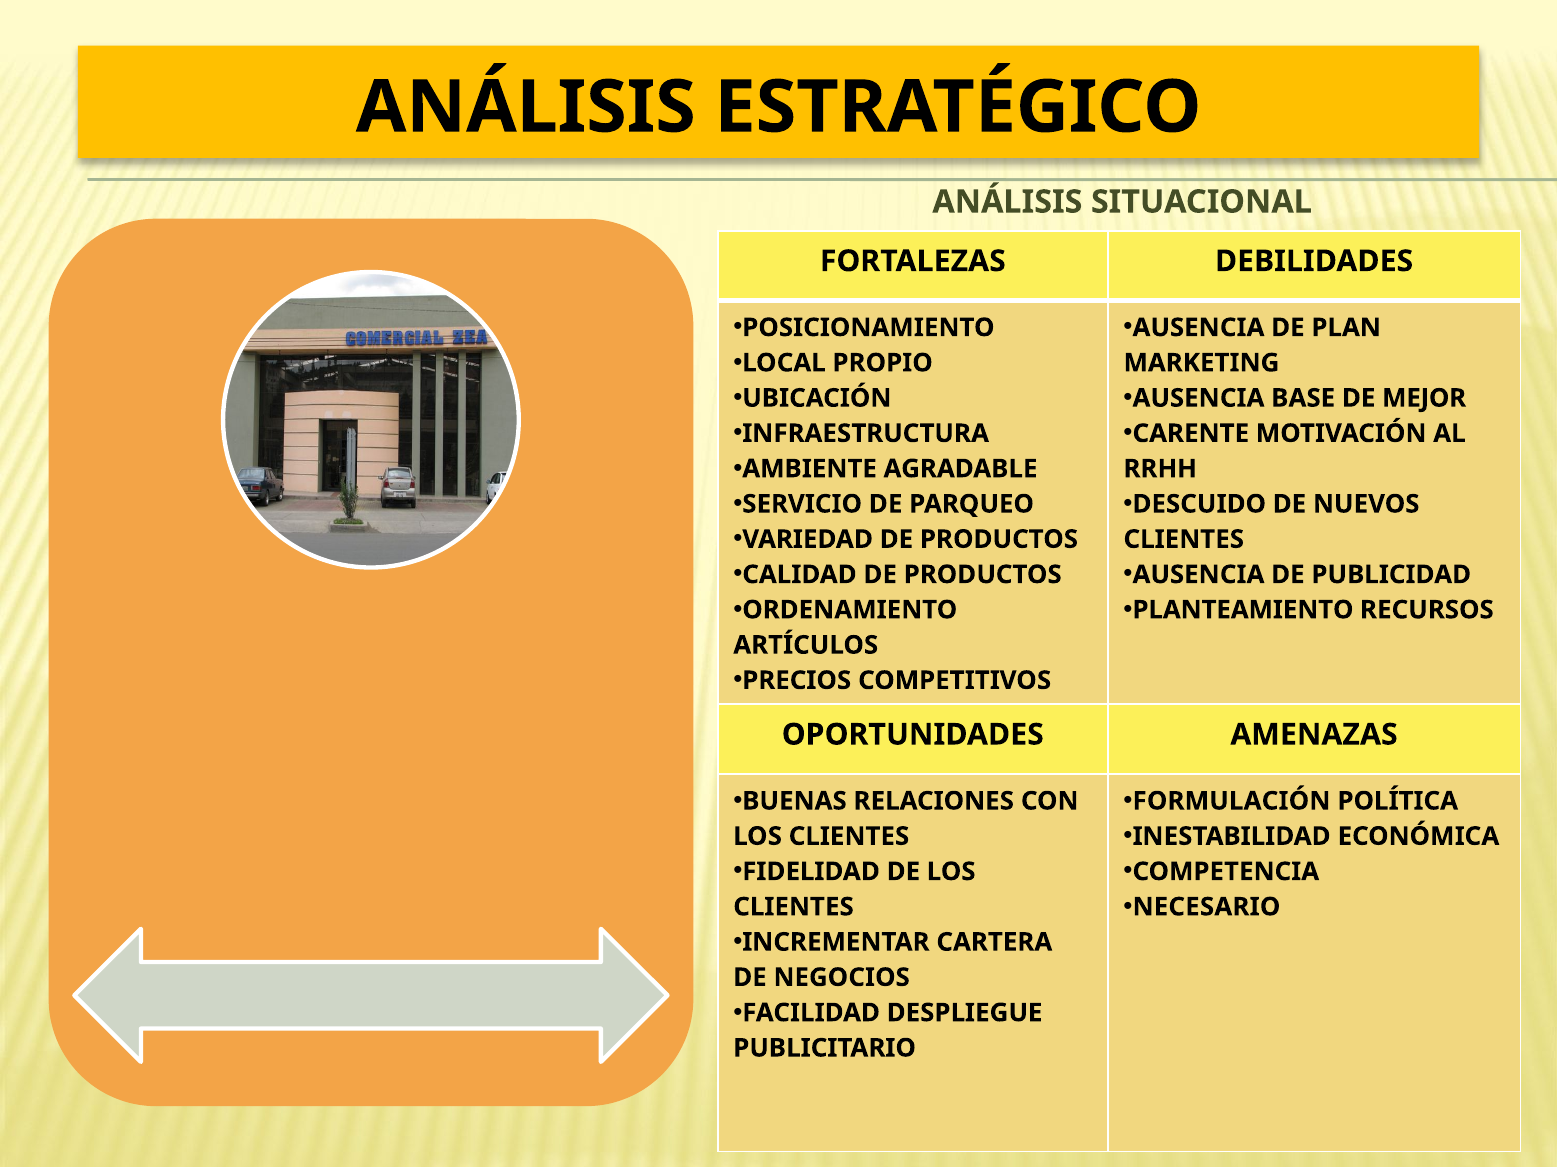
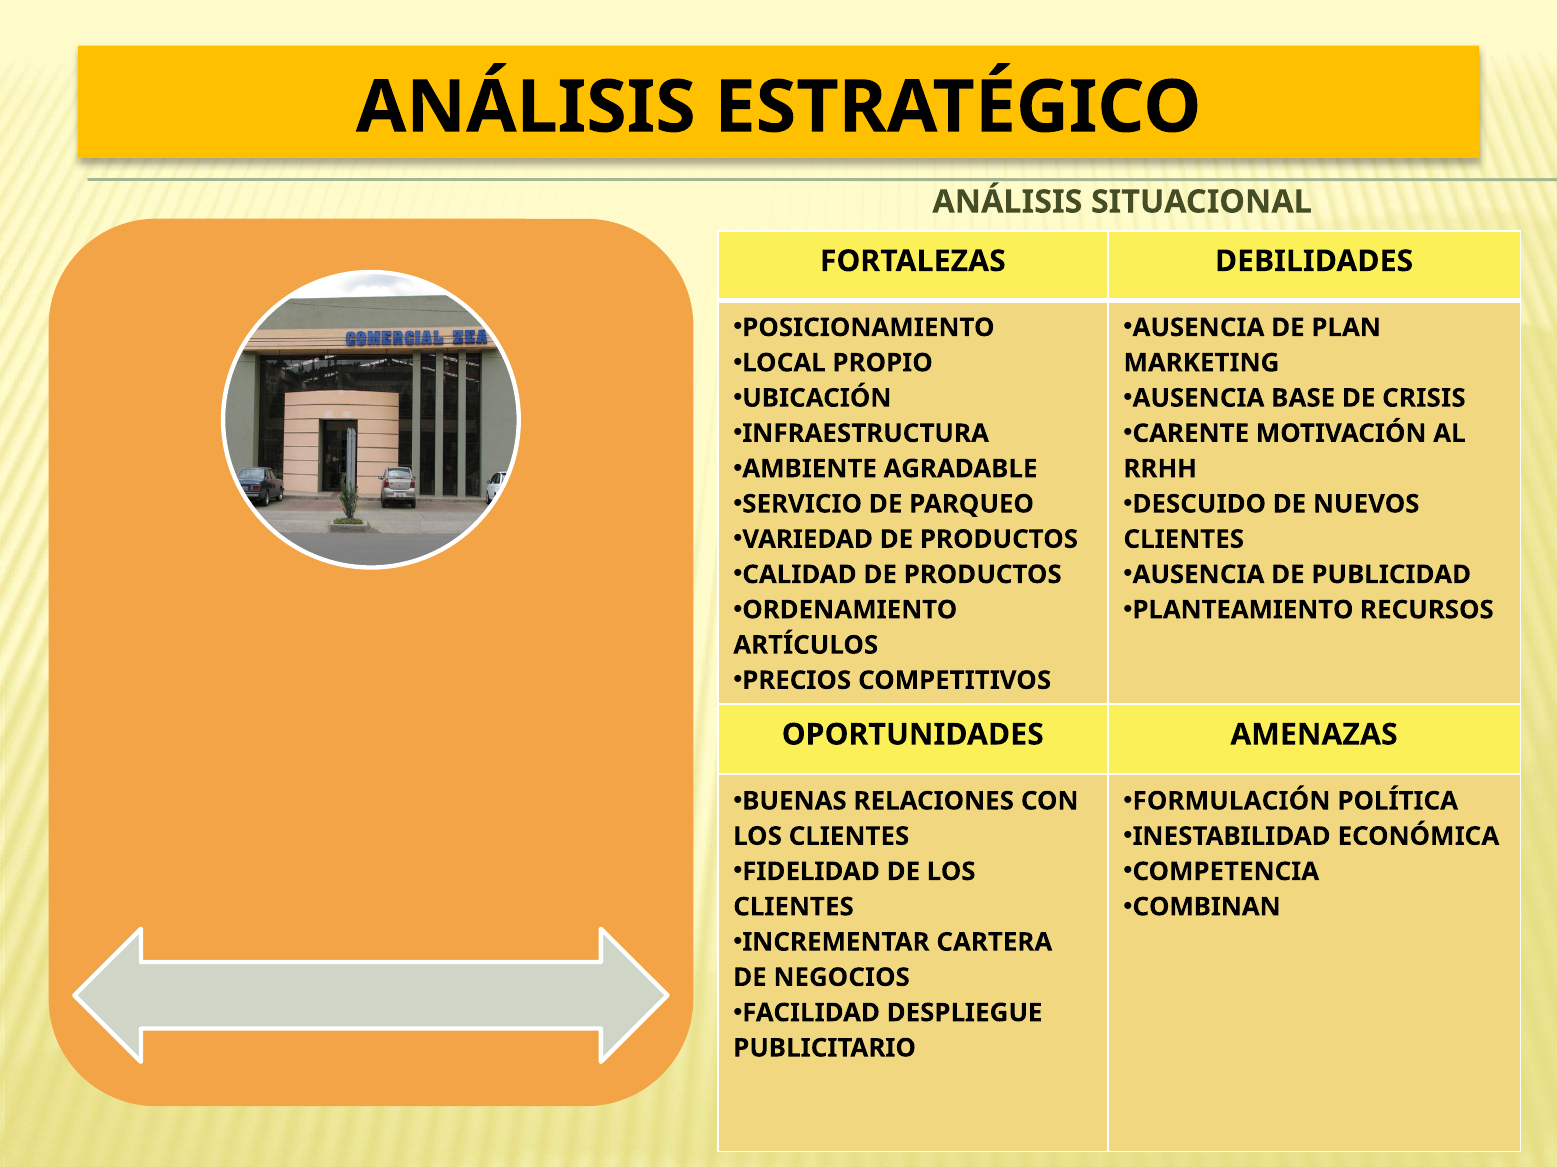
MEJOR: MEJOR -> CRISIS
NECESARIO: NECESARIO -> COMBINAN
